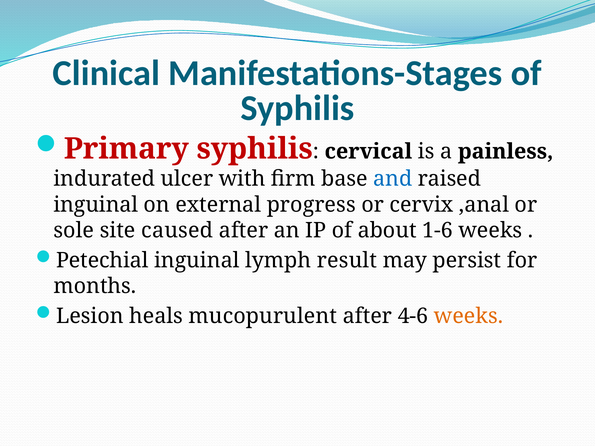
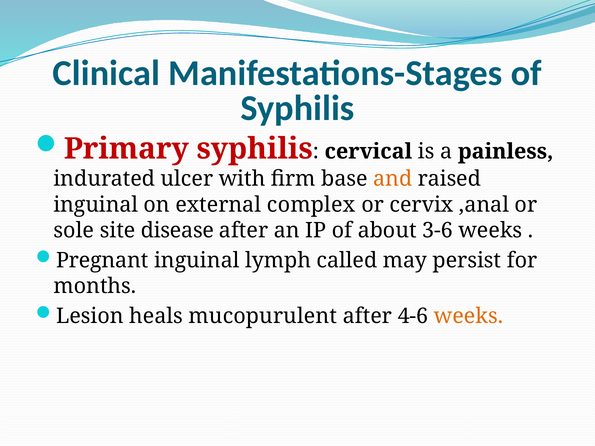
and colour: blue -> orange
progress: progress -> complex
caused: caused -> disease
1-6: 1-6 -> 3-6
Petechial: Petechial -> Pregnant
result: result -> called
